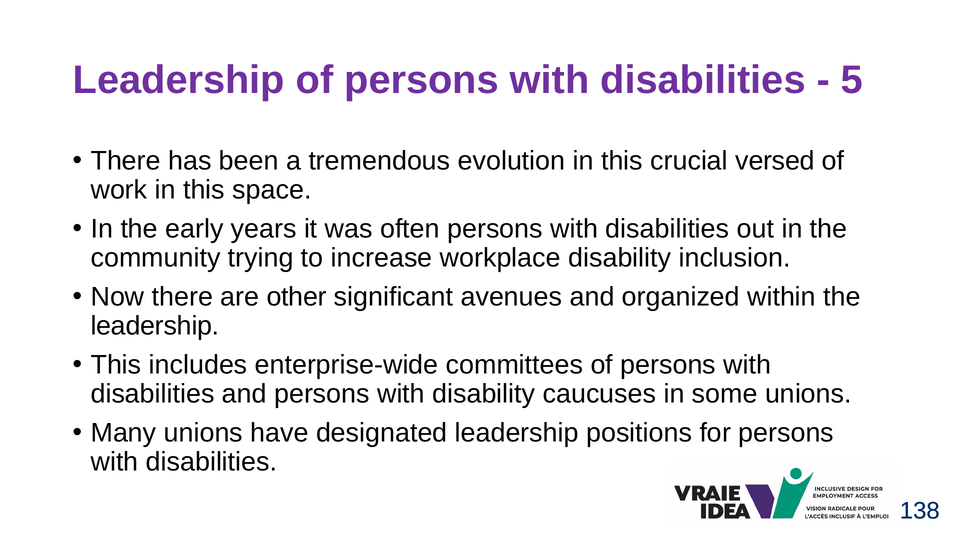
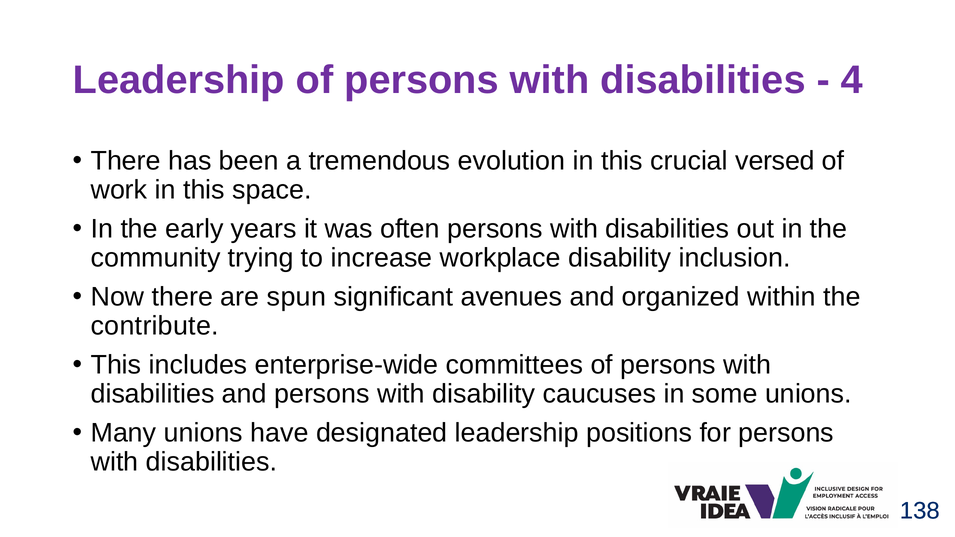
5: 5 -> 4
other: other -> spun
leadership at (155, 326): leadership -> contribute
